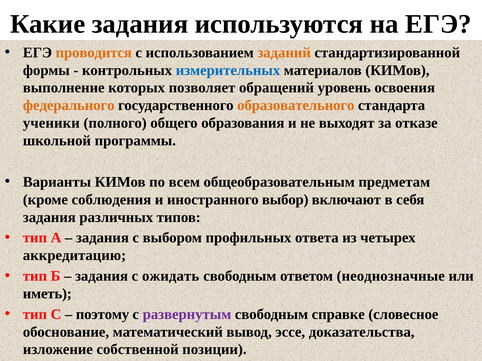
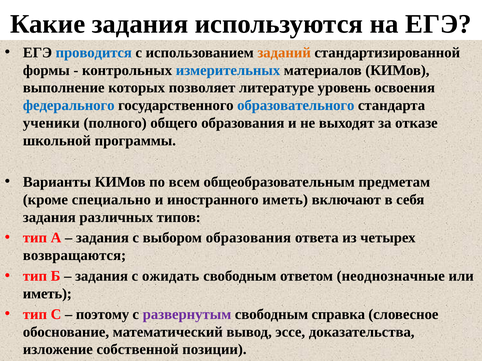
проводится colour: orange -> blue
обращений: обращений -> литературе
федерального colour: orange -> blue
образовательного colour: orange -> blue
соблюдения: соблюдения -> специально
иностранного выбор: выбор -> иметь
выбором профильных: профильных -> образования
аккредитацию: аккредитацию -> возвращаются
справке: справке -> справка
